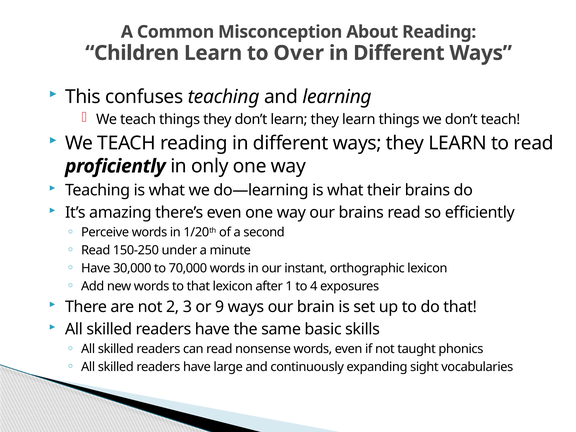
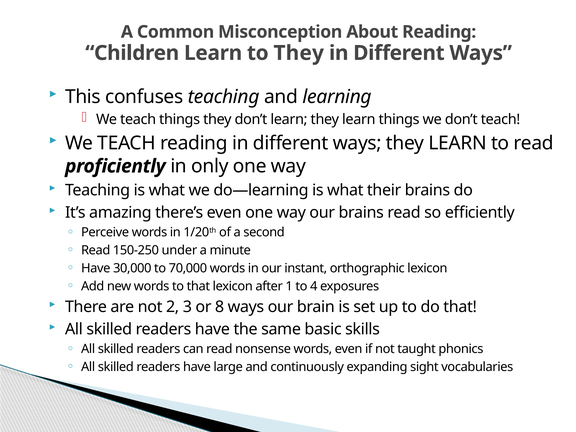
to Over: Over -> They
9: 9 -> 8
